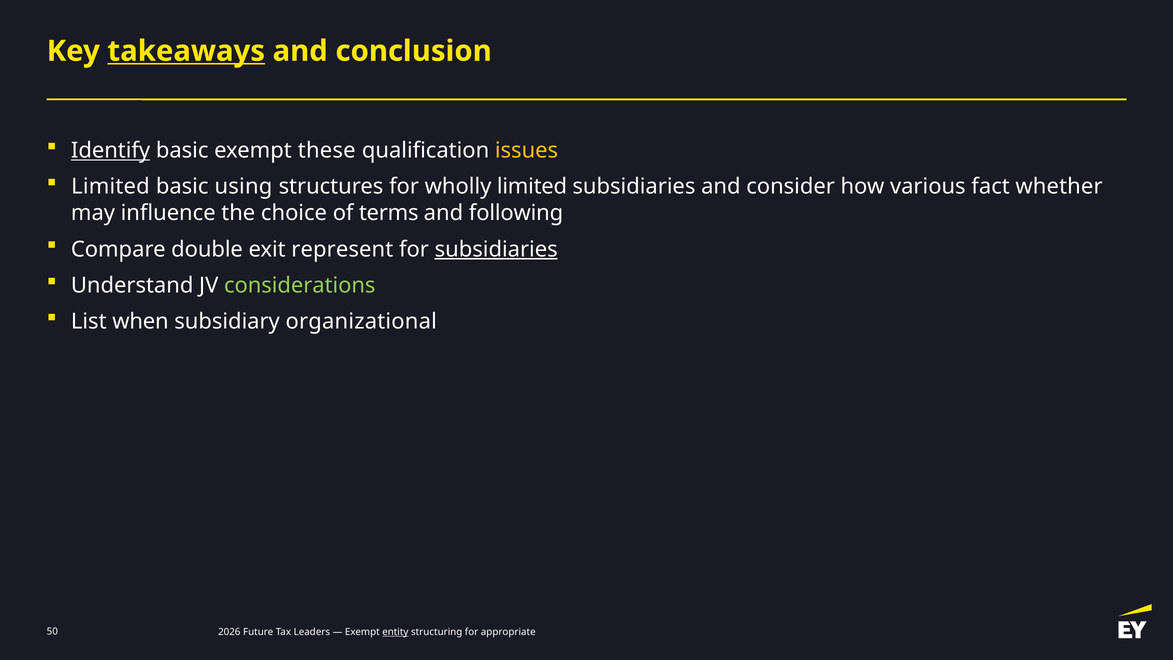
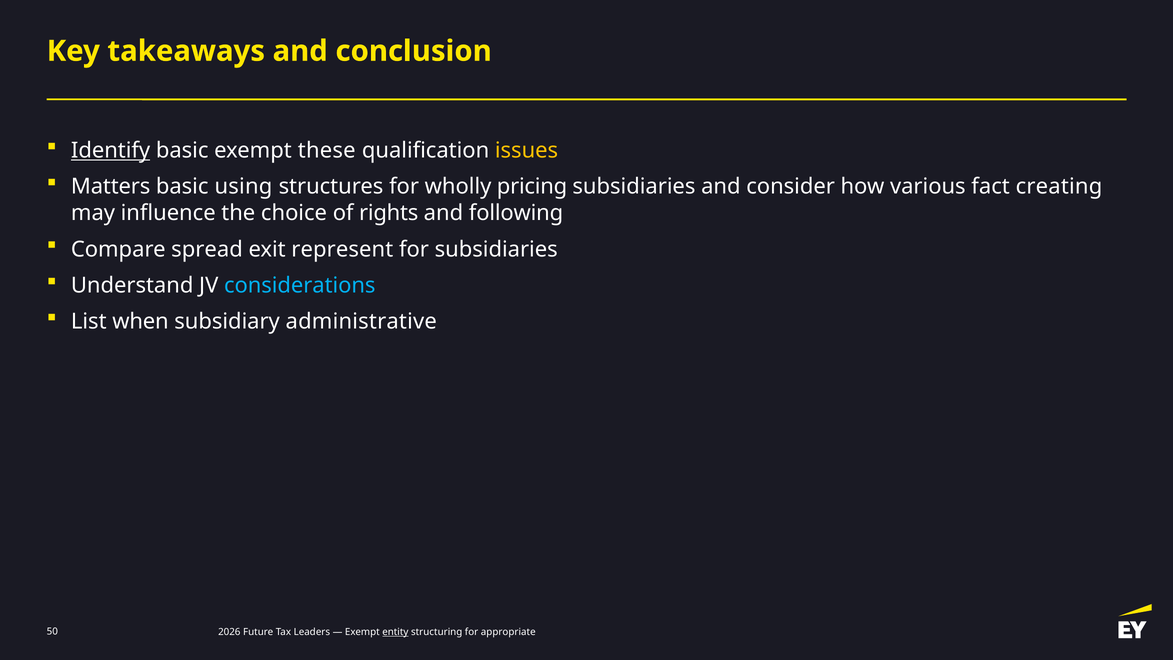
takeaways underline: present -> none
Limited at (110, 187): Limited -> Matters
wholly limited: limited -> pricing
whether: whether -> creating
terms: terms -> rights
double: double -> spread
subsidiaries at (496, 249) underline: present -> none
considerations colour: light green -> light blue
organizational: organizational -> administrative
